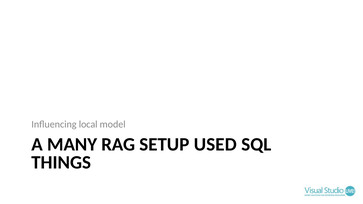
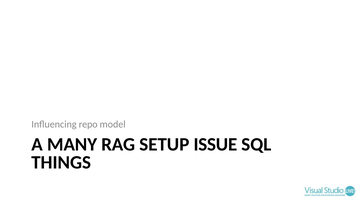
local: local -> repo
USED: USED -> ISSUE
